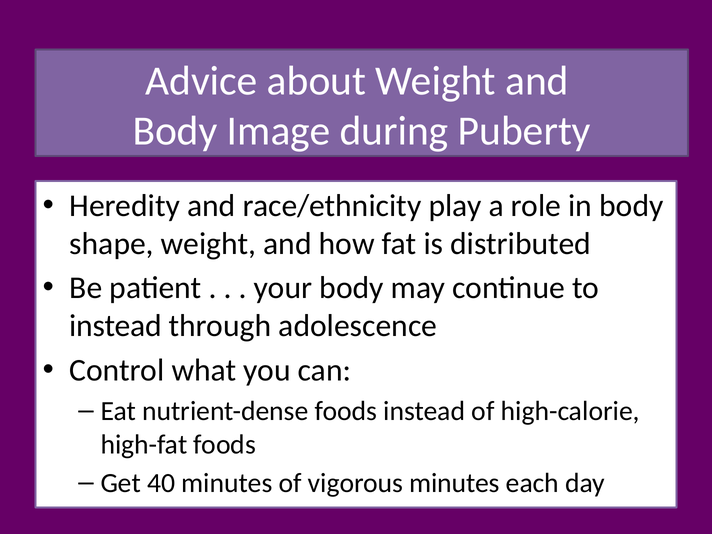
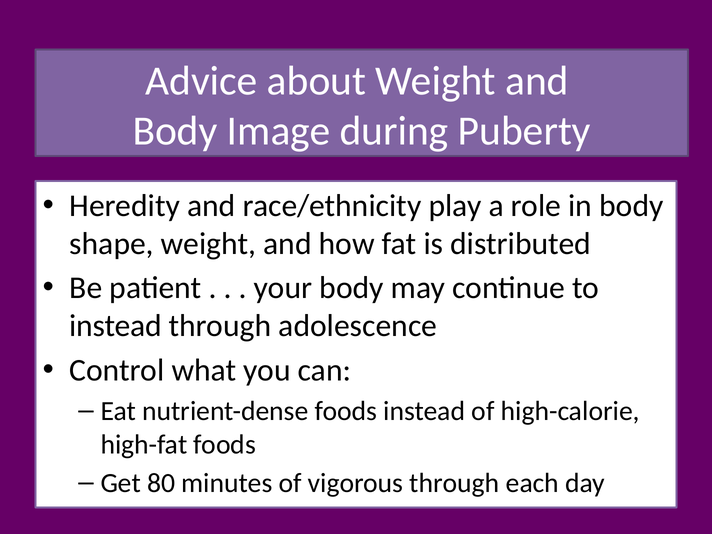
40: 40 -> 80
vigorous minutes: minutes -> through
